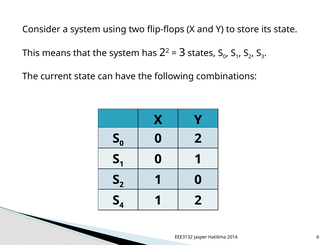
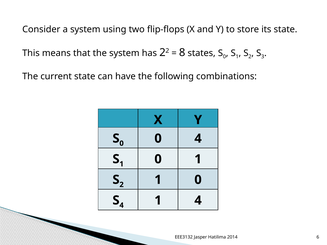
3 at (182, 53): 3 -> 8
0 2: 2 -> 4
1 2: 2 -> 4
